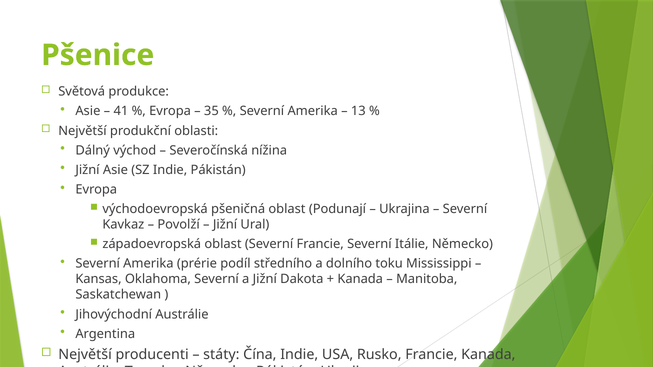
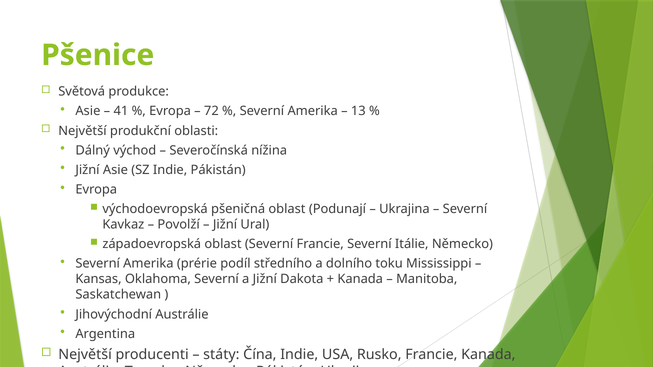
35: 35 -> 72
